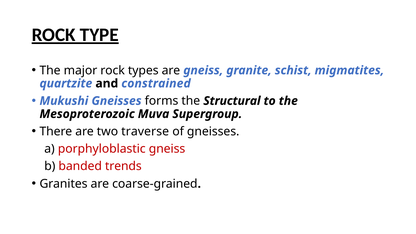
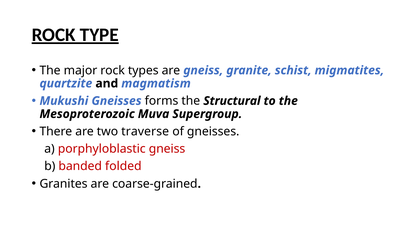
constrained: constrained -> magmatism
trends: trends -> folded
